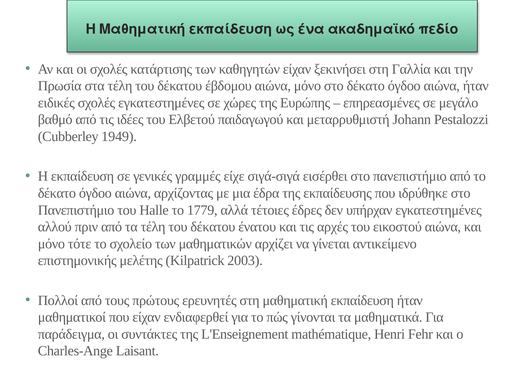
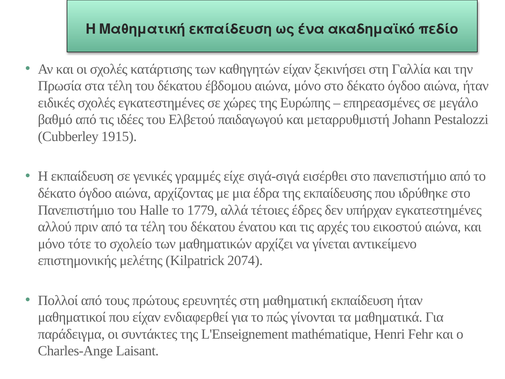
1949: 1949 -> 1915
2003: 2003 -> 2074
